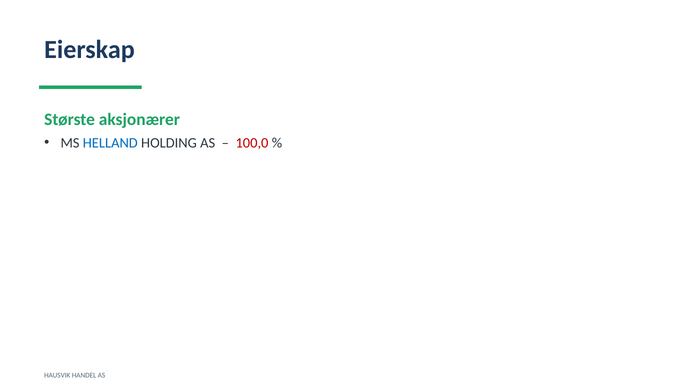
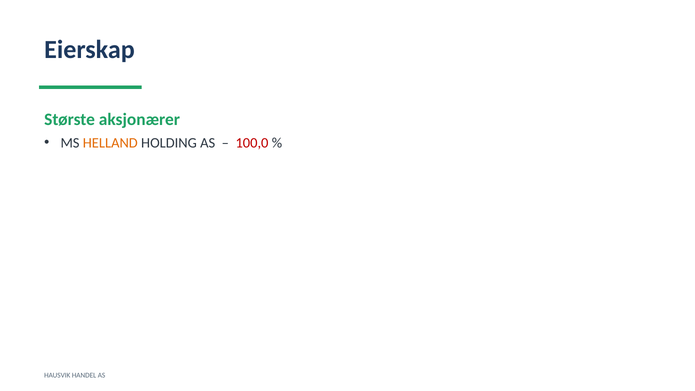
HELLAND colour: blue -> orange
